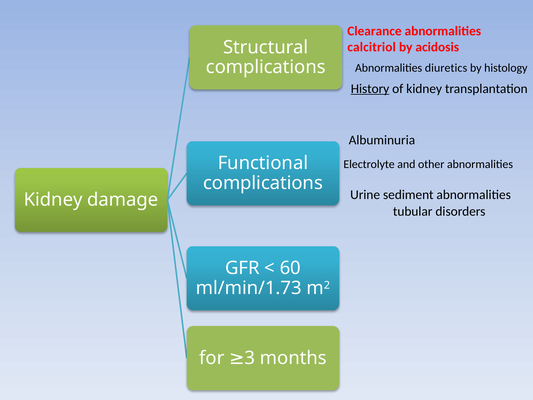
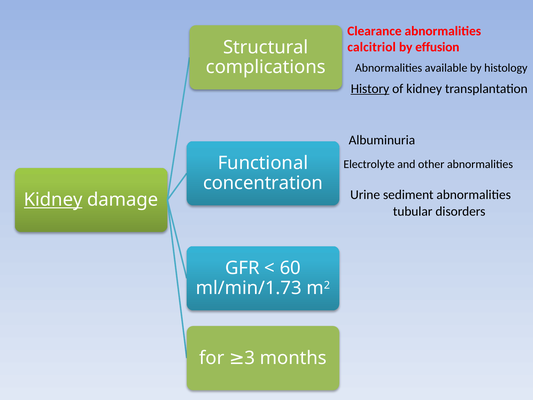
acidosis: acidosis -> effusion
diuretics: diuretics -> available
complications at (263, 183): complications -> concentration
Kidney at (53, 200) underline: none -> present
